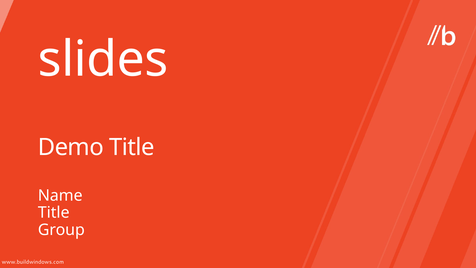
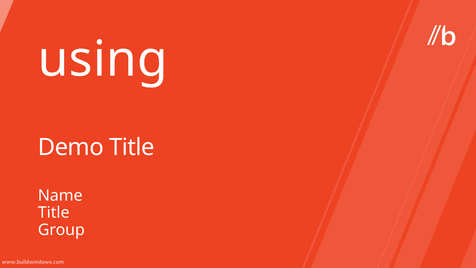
slides: slides -> using
